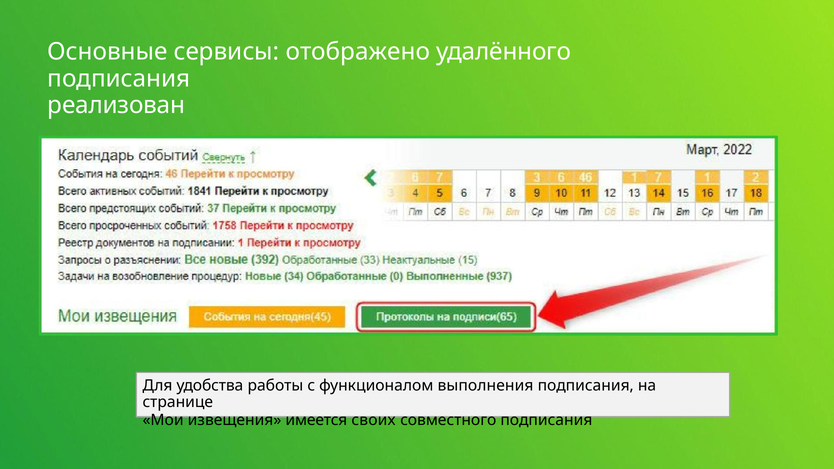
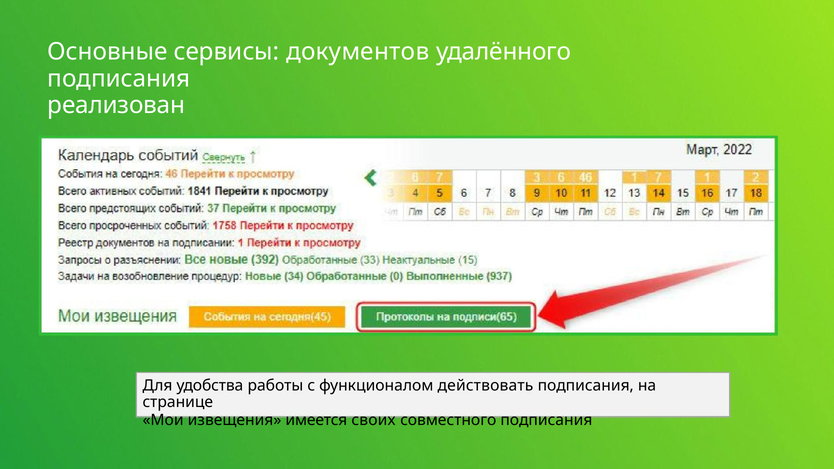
отображено: отображено -> документов
выполнения: выполнения -> действовать
